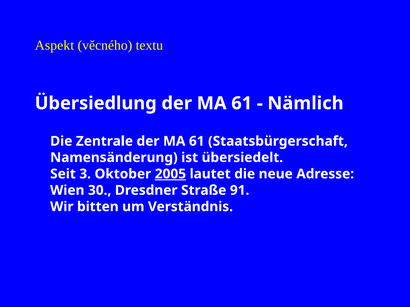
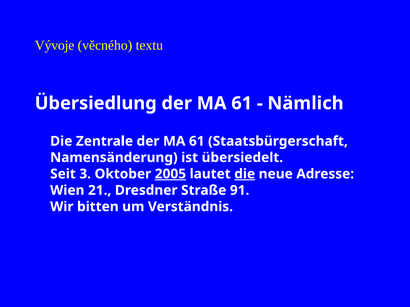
Aspekt: Aspekt -> Vývoje
die at (245, 174) underline: none -> present
30: 30 -> 21
